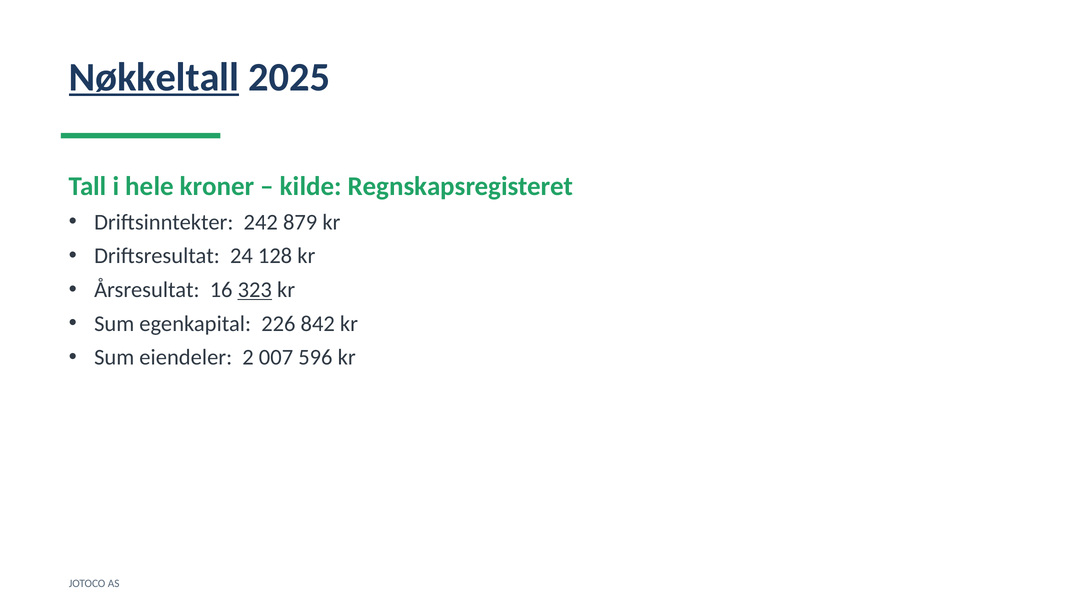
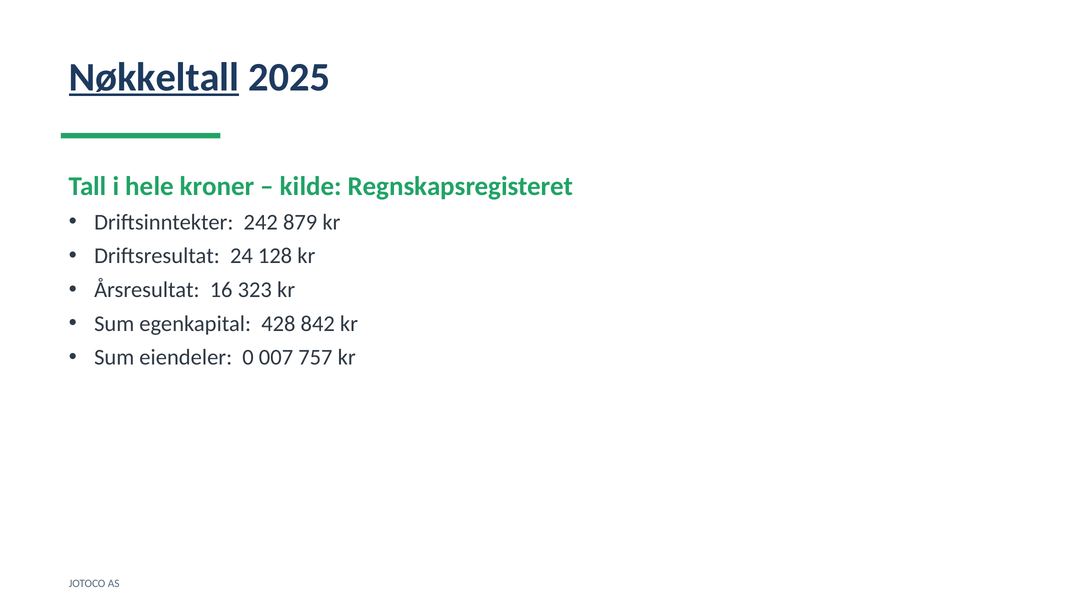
323 underline: present -> none
226: 226 -> 428
2: 2 -> 0
596: 596 -> 757
